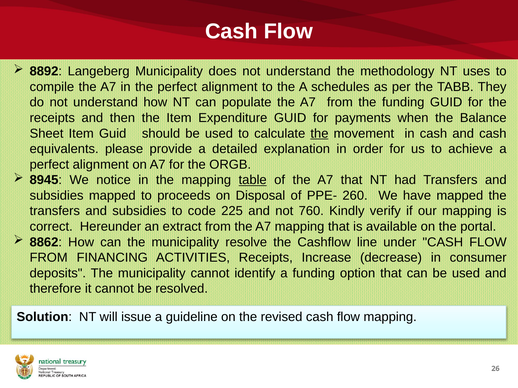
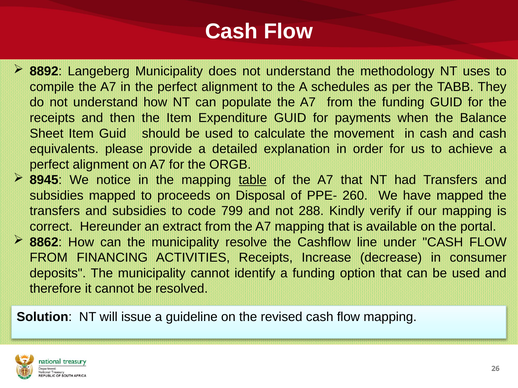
the at (319, 134) underline: present -> none
225: 225 -> 799
760: 760 -> 288
